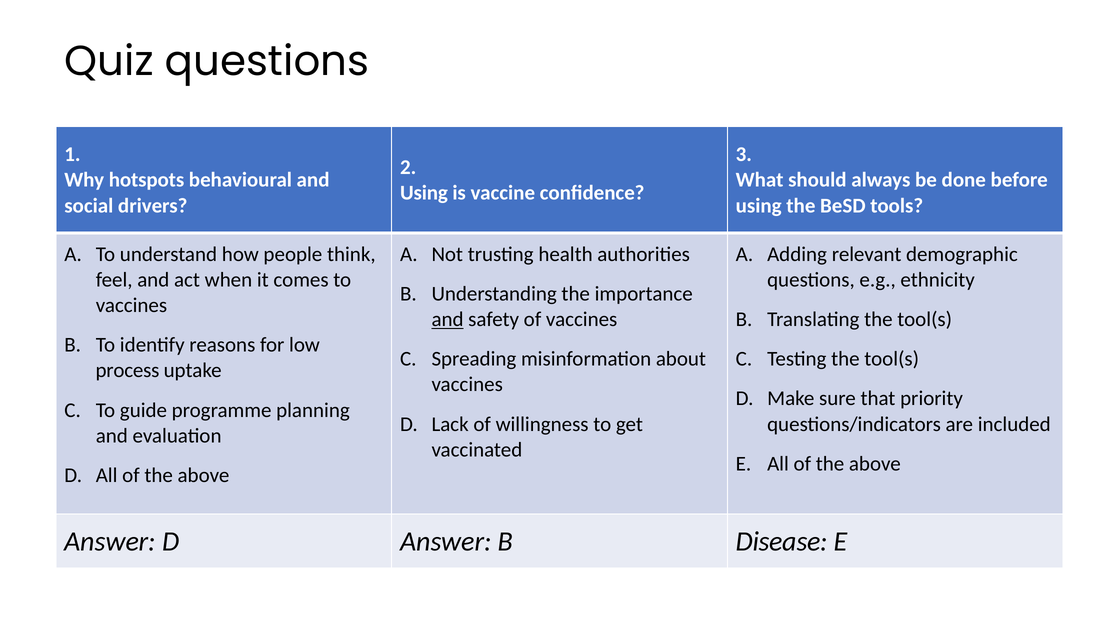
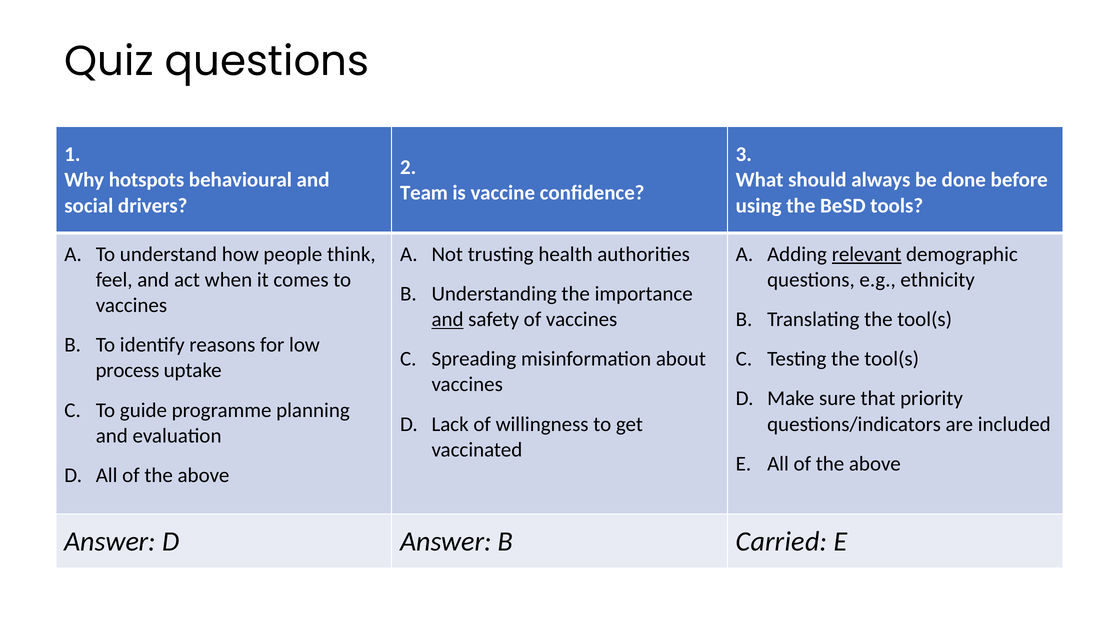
Using at (424, 193): Using -> Team
relevant underline: none -> present
Disease: Disease -> Carried
